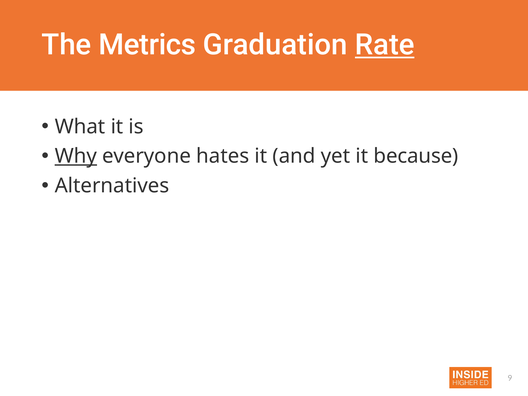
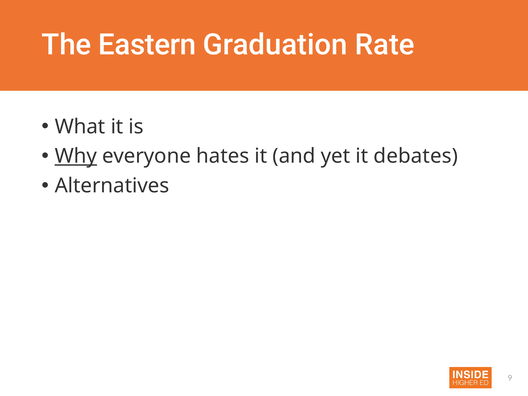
Metrics: Metrics -> Eastern
Rate underline: present -> none
because: because -> debates
